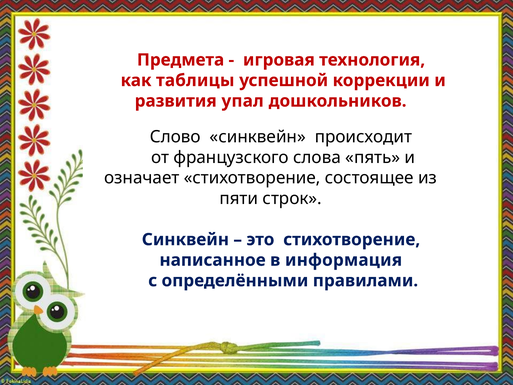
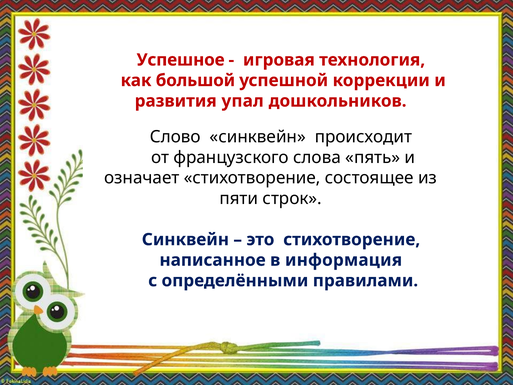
Предмета: Предмета -> Успешное
таблицы: таблицы -> большой
